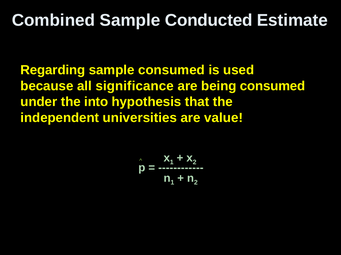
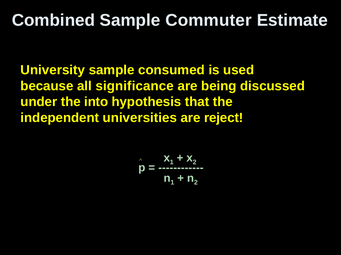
Conducted: Conducted -> Commuter
Regarding: Regarding -> University
being consumed: consumed -> discussed
value: value -> reject
